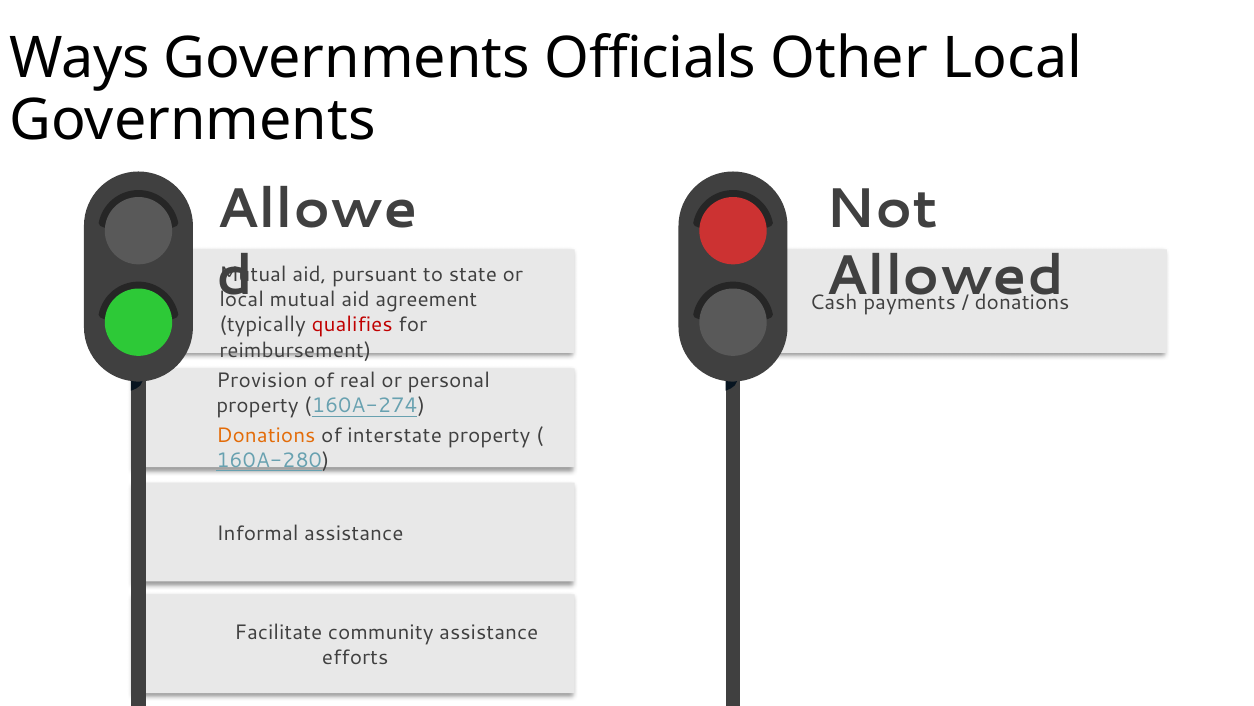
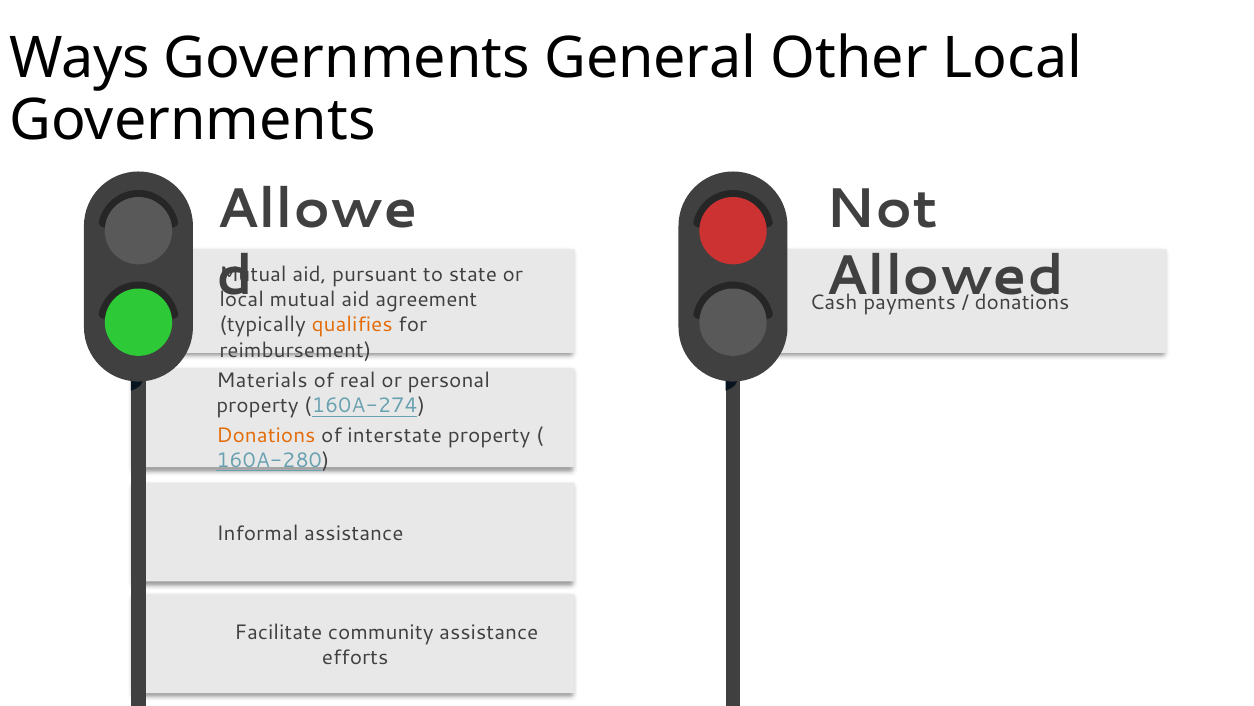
Officials: Officials -> General
qualifies colour: red -> orange
Provision: Provision -> Materials
